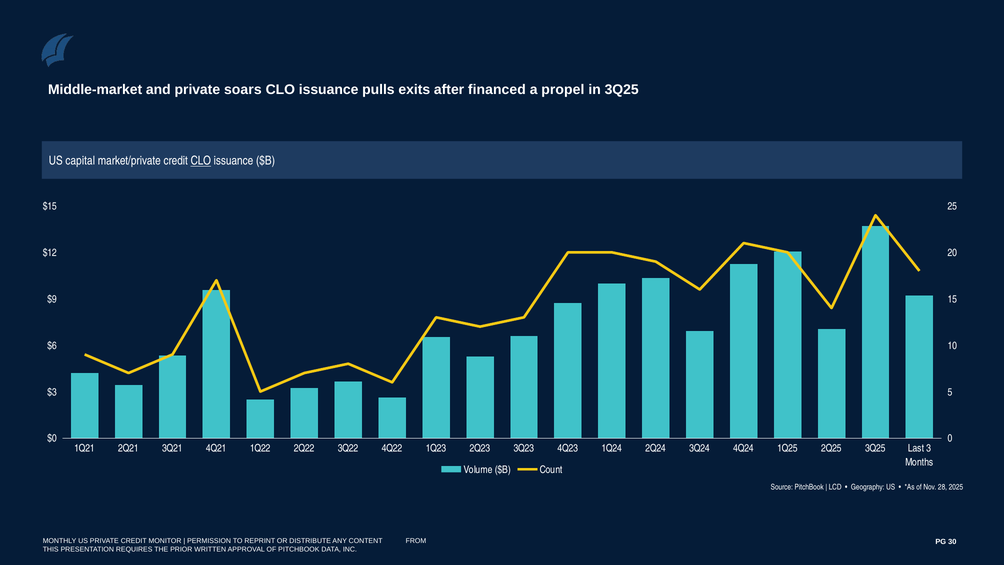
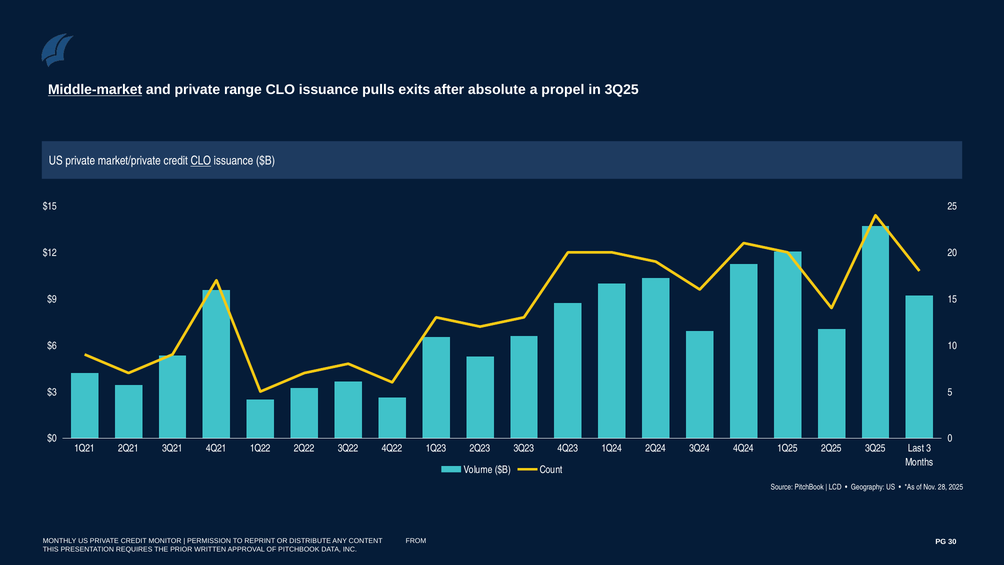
Middle-market underline: none -> present
soars: soars -> range
financed: financed -> absolute
capital at (80, 161): capital -> private
